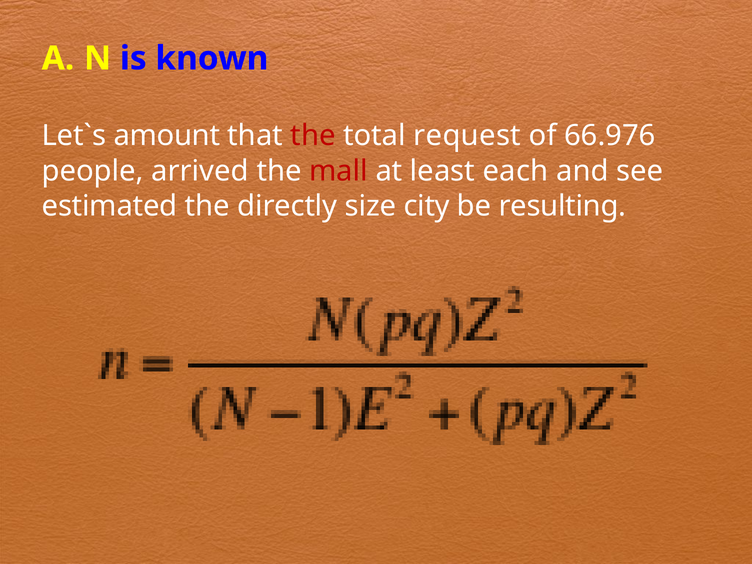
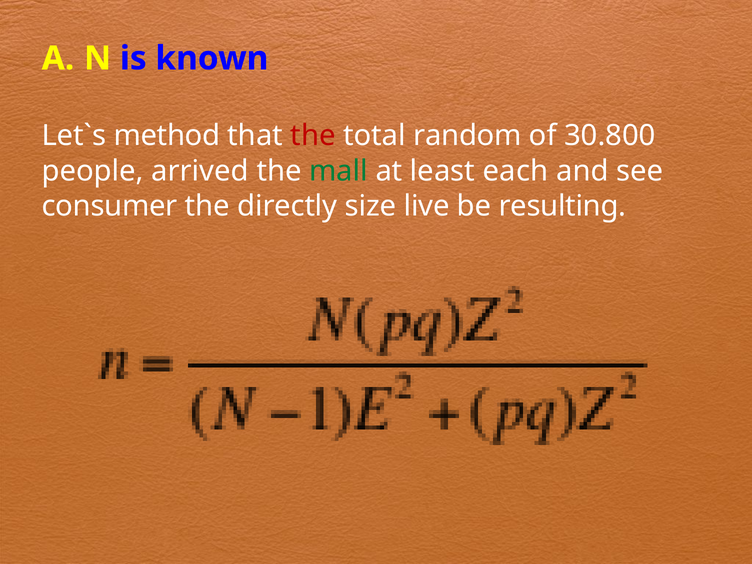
amount: amount -> method
request: request -> random
66.976: 66.976 -> 30.800
mall colour: red -> green
estimated: estimated -> consumer
city: city -> live
